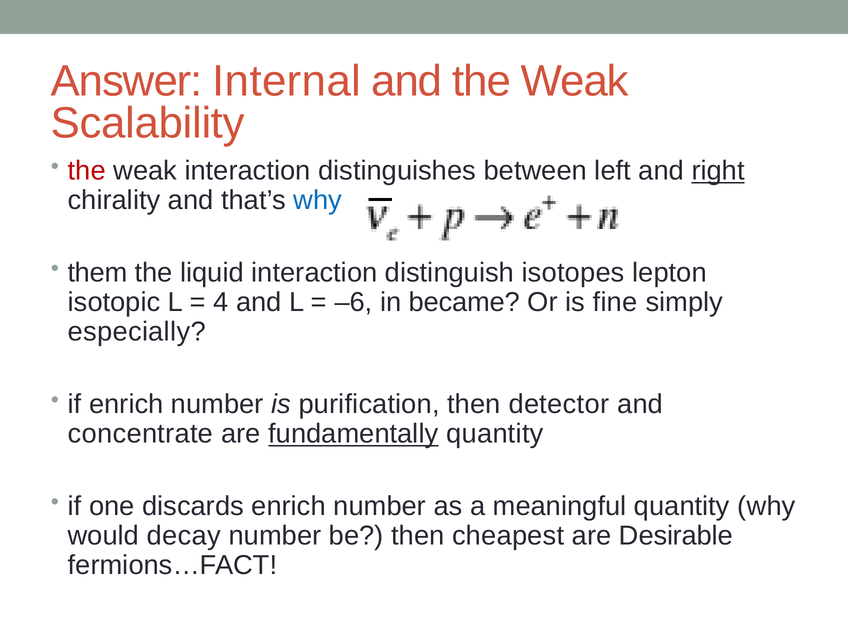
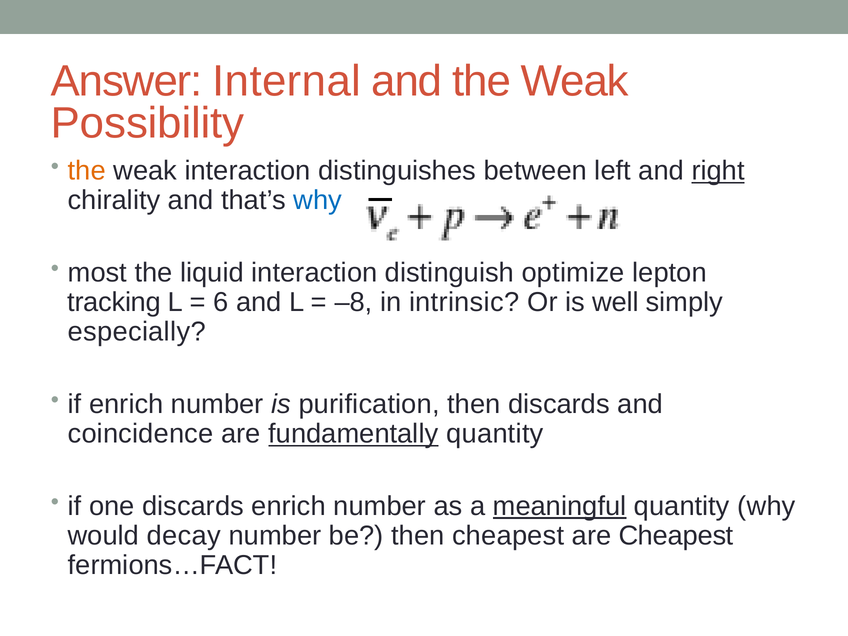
Scalability: Scalability -> Possibility
the at (87, 171) colour: red -> orange
them: them -> most
isotopes: isotopes -> optimize
isotopic: isotopic -> tracking
4: 4 -> 6
–6: –6 -> –8
became: became -> intrinsic
fine: fine -> well
then detector: detector -> discards
concentrate: concentrate -> coincidence
meaningful underline: none -> present
are Desirable: Desirable -> Cheapest
